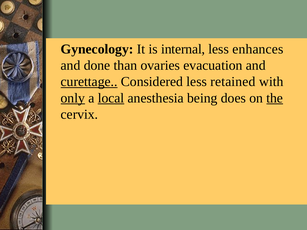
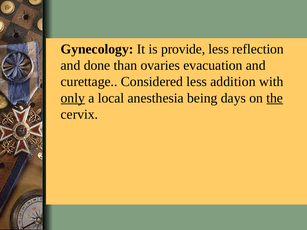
internal: internal -> provide
enhances: enhances -> reflection
curettage underline: present -> none
retained: retained -> addition
local underline: present -> none
does: does -> days
